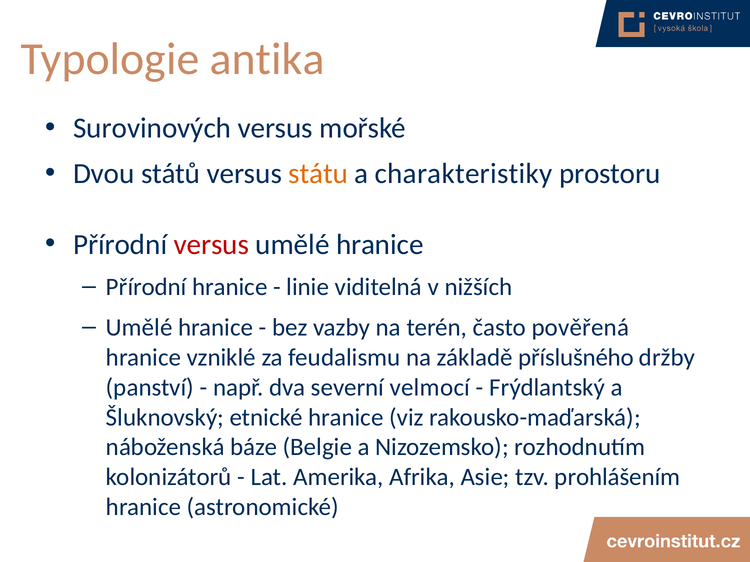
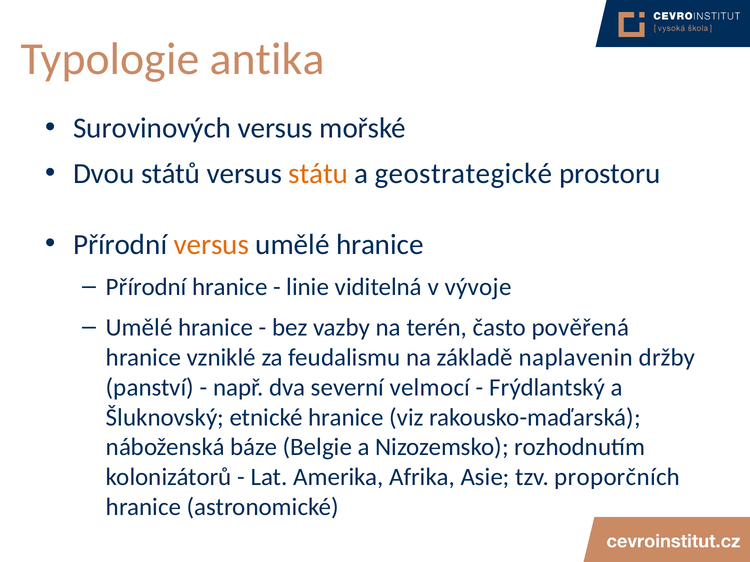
charakteristiky: charakteristiky -> geostrategické
versus at (211, 245) colour: red -> orange
nižších: nižších -> vývoje
příslušného: příslušného -> naplavenin
prohlášením: prohlášením -> proporčních
